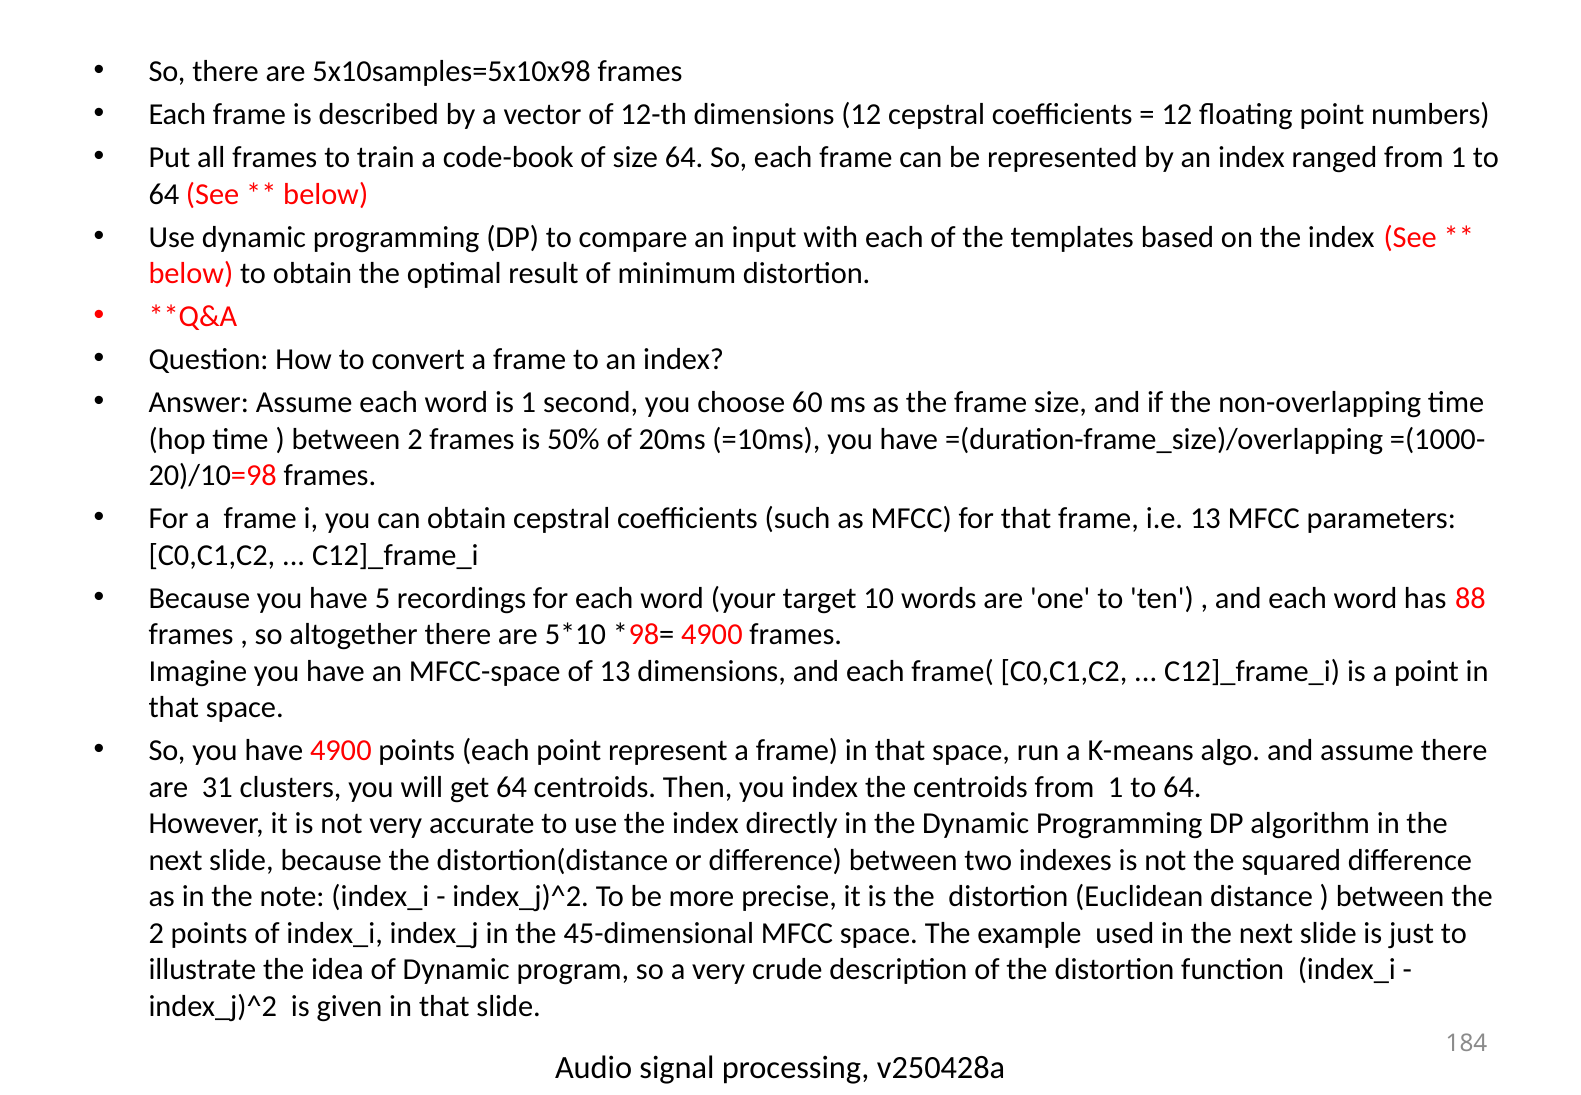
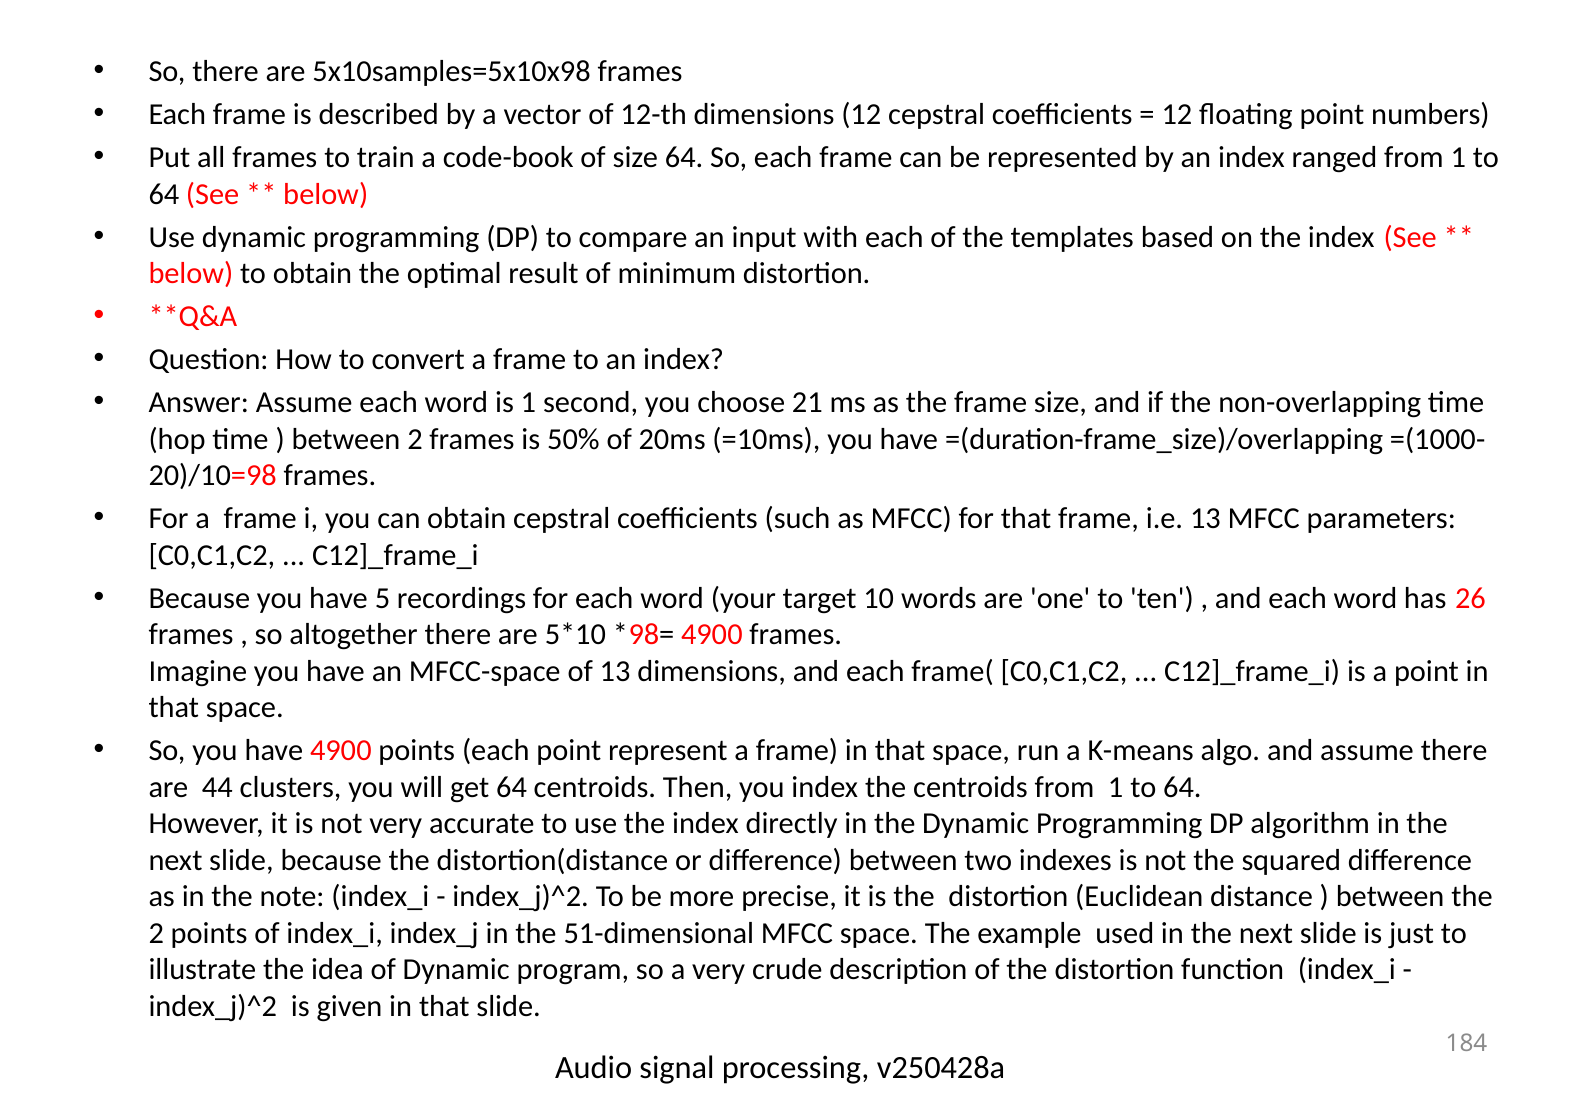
60: 60 -> 21
88: 88 -> 26
31: 31 -> 44
45-dimensional: 45-dimensional -> 51-dimensional
